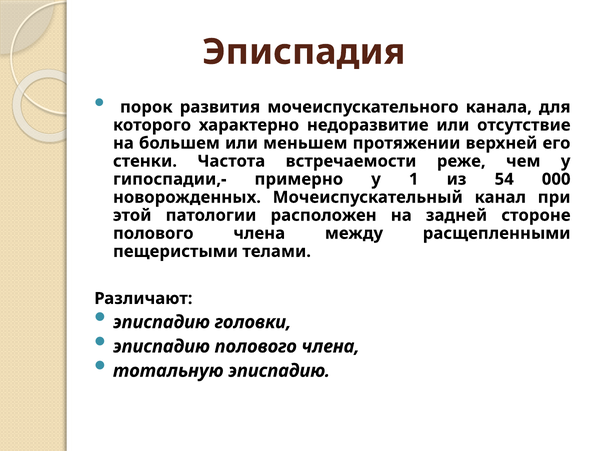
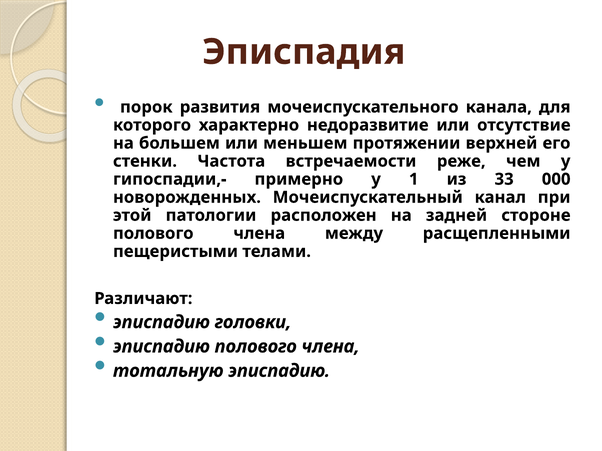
54: 54 -> 33
